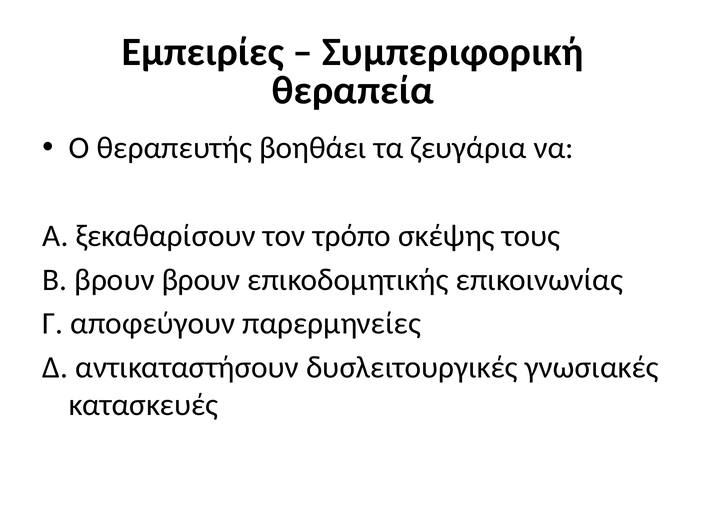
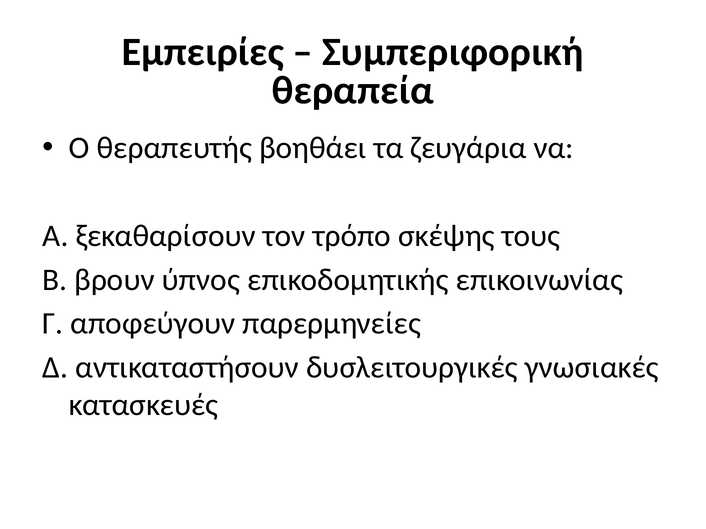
βρουν βρουν: βρουν -> ύπνος
